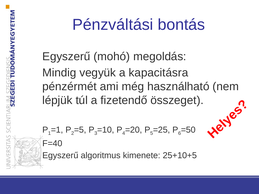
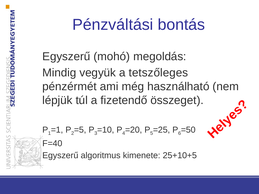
kapacitásra: kapacitásra -> tetszőleges
